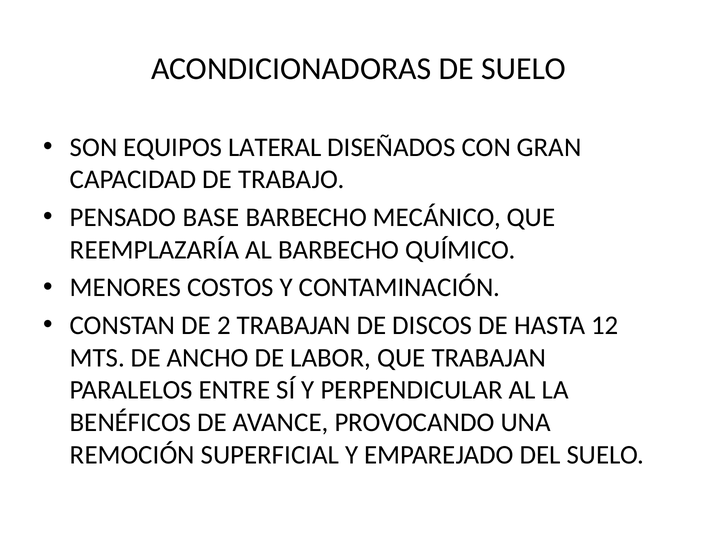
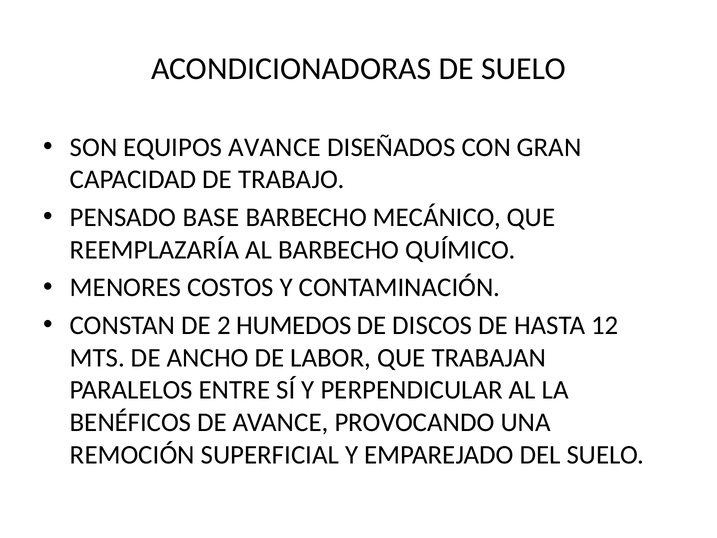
EQUIPOS LATERAL: LATERAL -> AVANCE
2 TRABAJAN: TRABAJAN -> HUMEDOS
